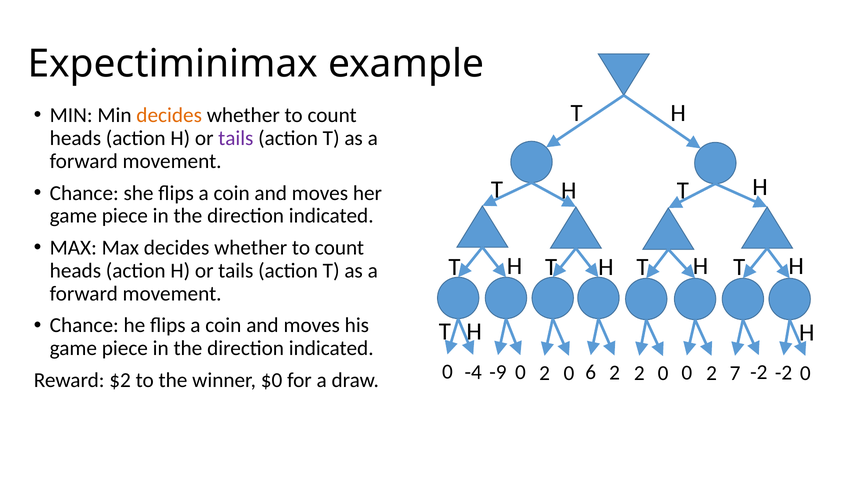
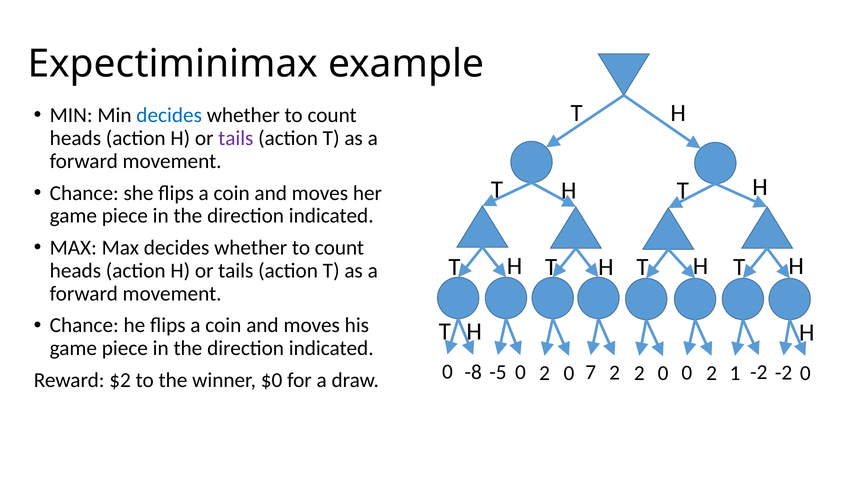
decides at (169, 115) colour: orange -> blue
-4: -4 -> -8
-9: -9 -> -5
6: 6 -> 7
7: 7 -> 1
